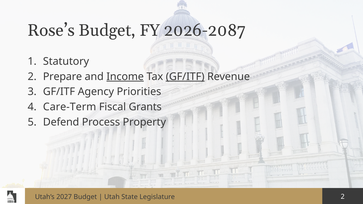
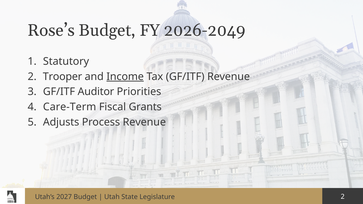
2026-2087: 2026-2087 -> 2026-2049
Prepare: Prepare -> Trooper
GF/ITF at (185, 77) underline: present -> none
Agency: Agency -> Auditor
Defend: Defend -> Adjusts
Process Property: Property -> Revenue
